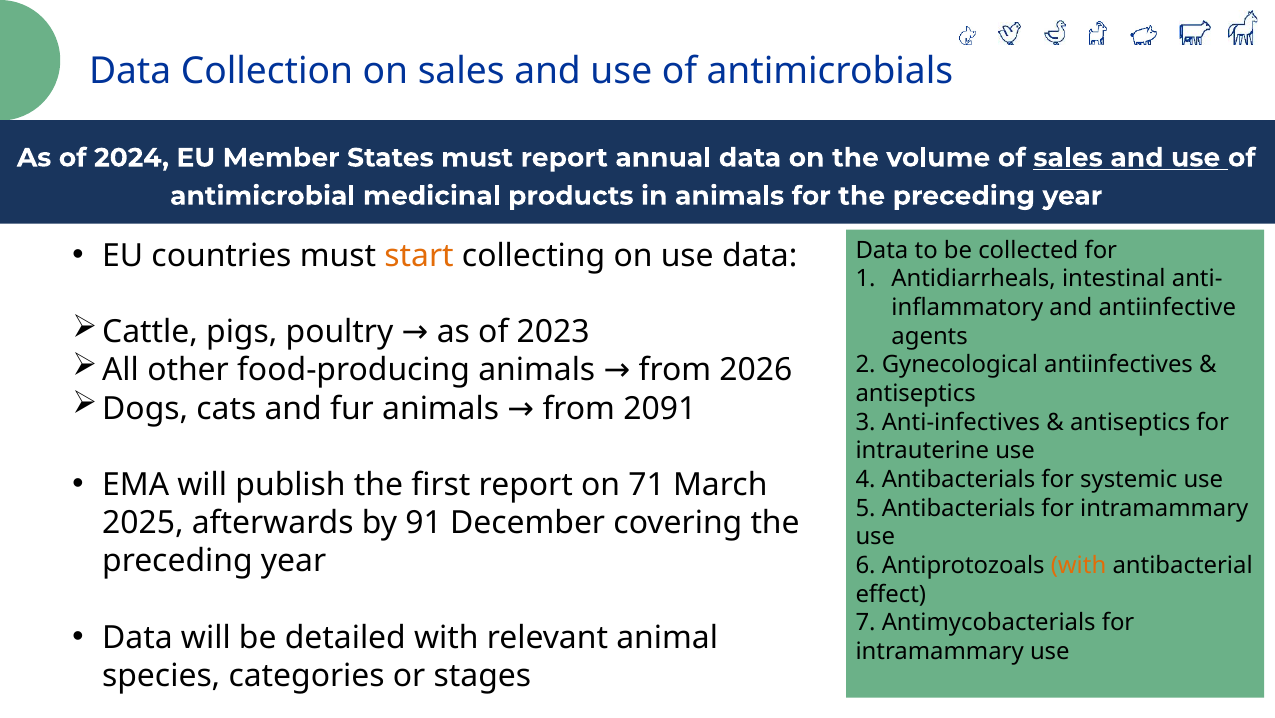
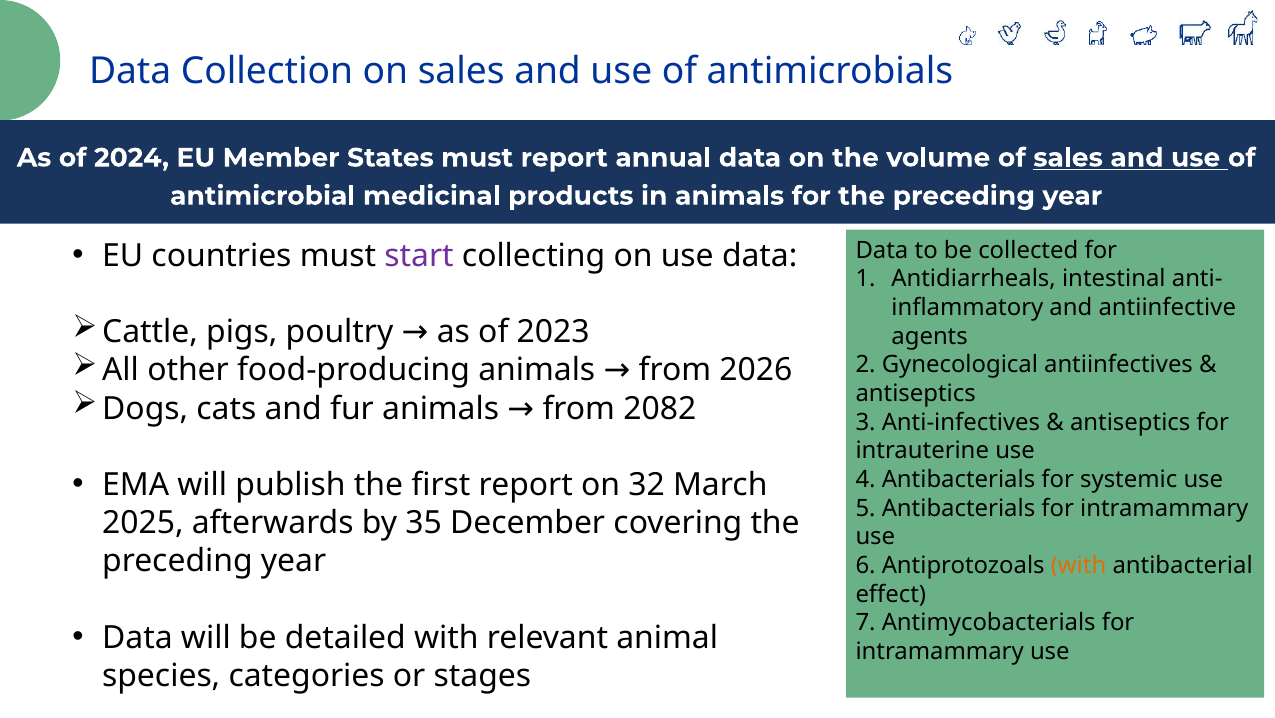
start colour: orange -> purple
2091: 2091 -> 2082
71: 71 -> 32
91: 91 -> 35
